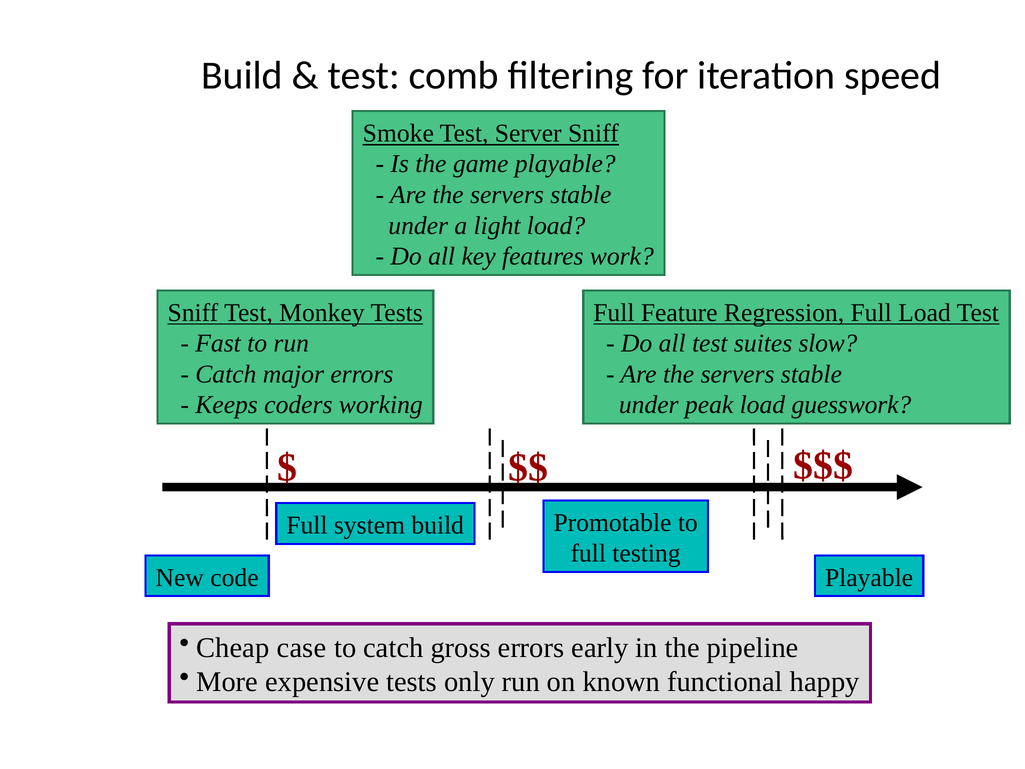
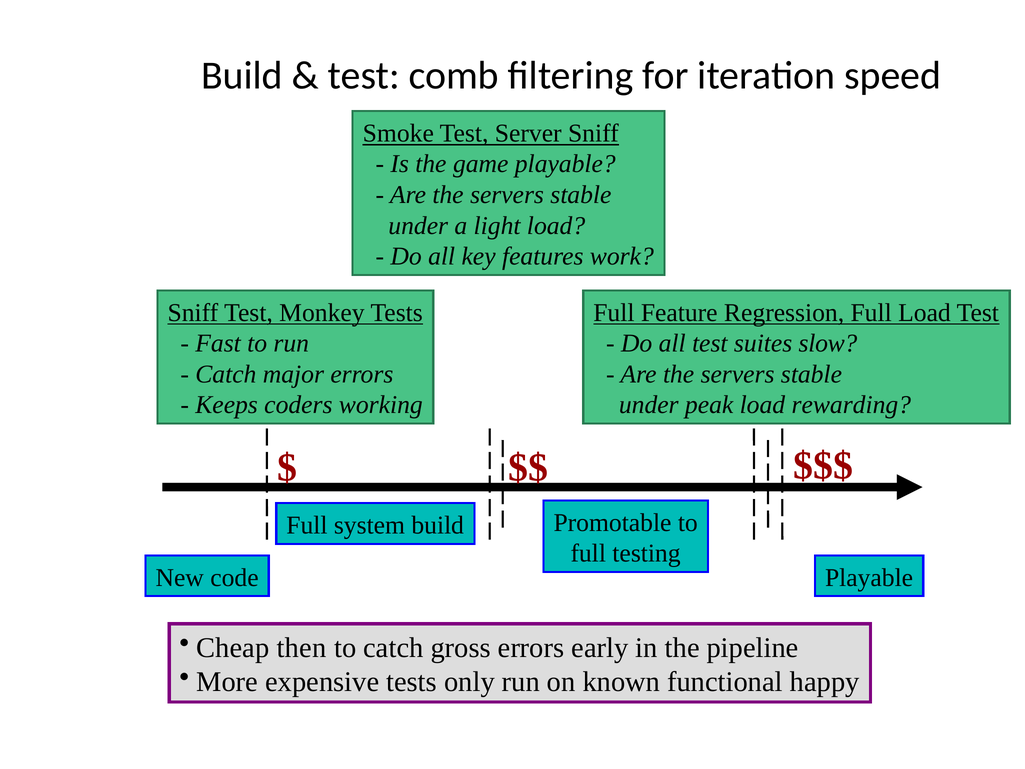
guesswork: guesswork -> rewarding
case: case -> then
